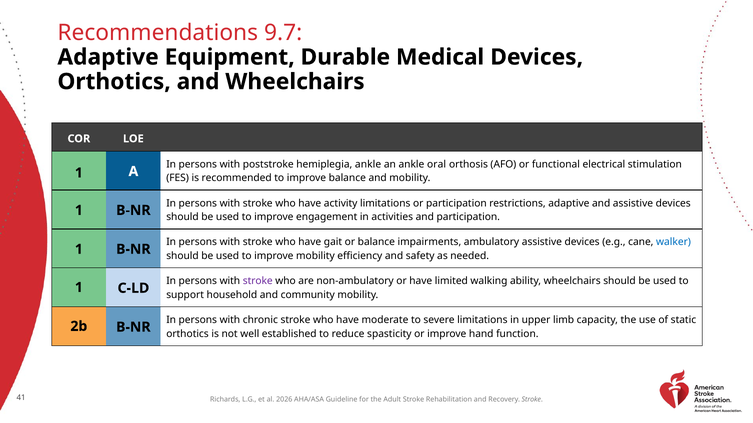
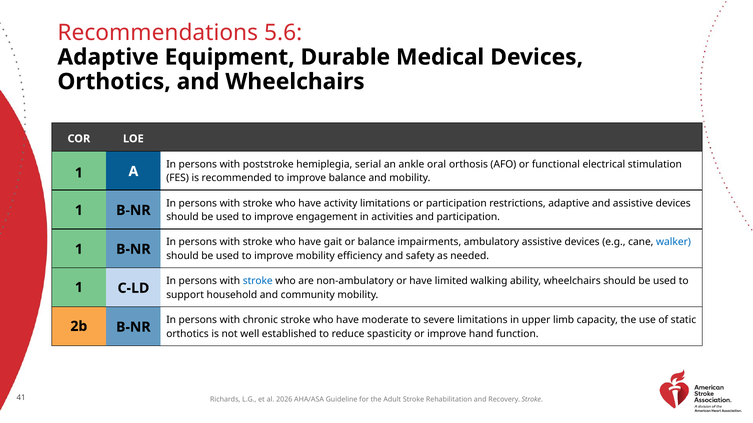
9.7: 9.7 -> 5.6
hemiplegia ankle: ankle -> serial
stroke at (258, 281) colour: purple -> blue
